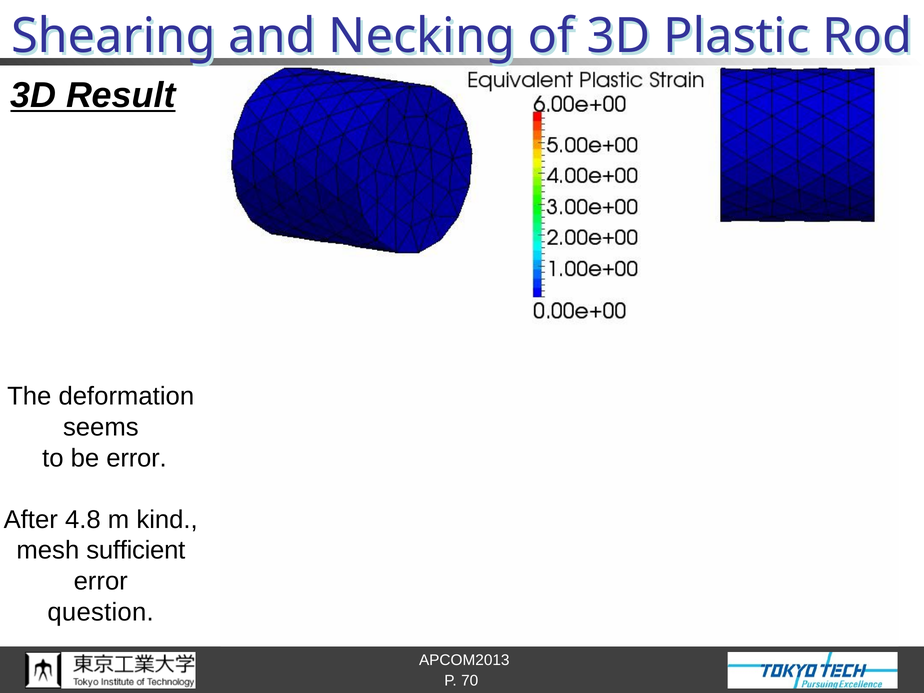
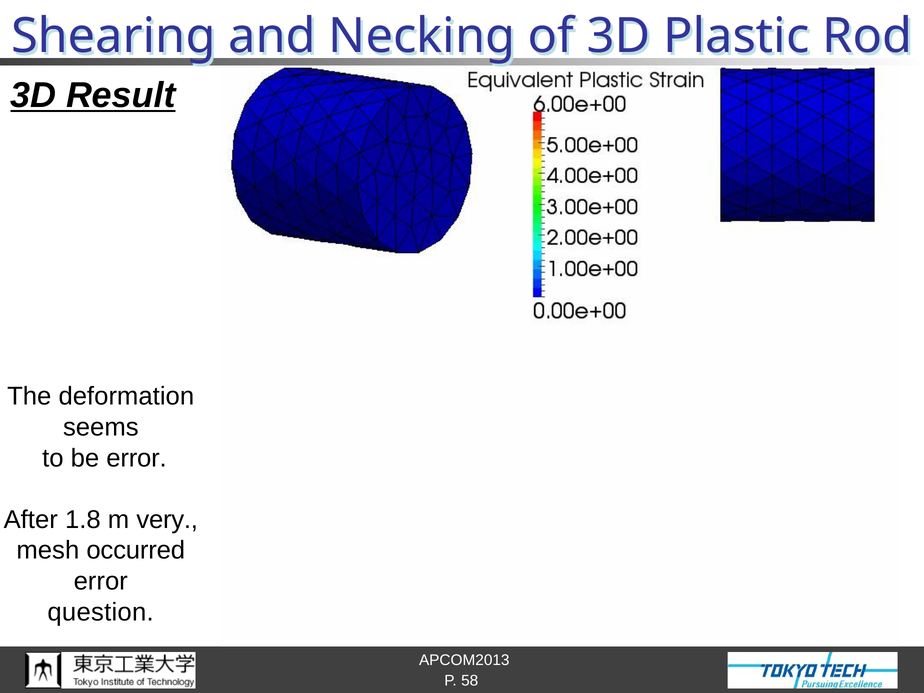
4.8: 4.8 -> 1.8
kind: kind -> very
sufficient: sufficient -> occurred
70: 70 -> 58
